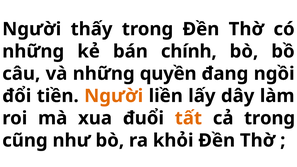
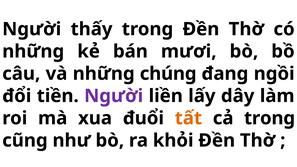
chính: chính -> mươi
quyền: quyền -> chúng
Người at (114, 96) colour: orange -> purple
